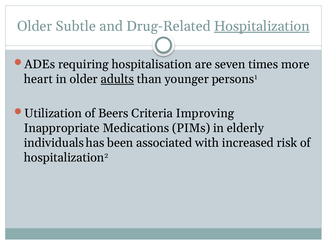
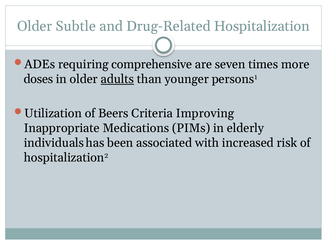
Hospitalization underline: present -> none
hospitalisation: hospitalisation -> comprehensive
heart: heart -> doses
